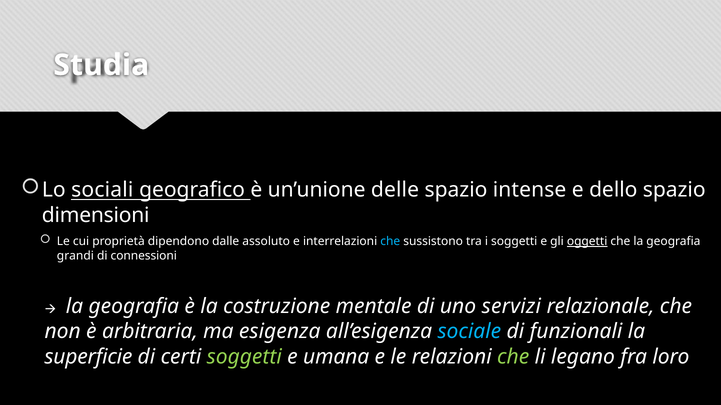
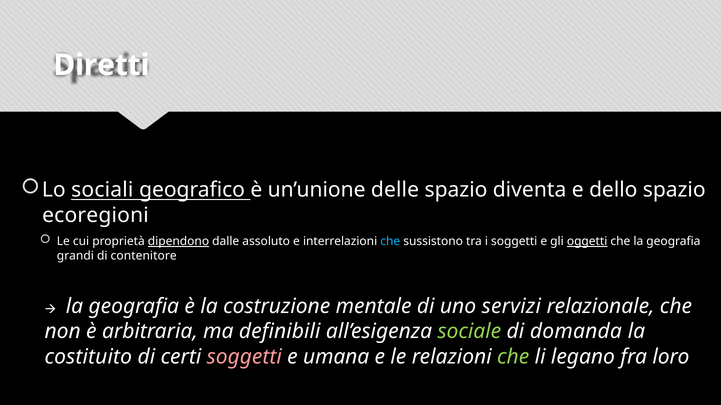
Studia: Studia -> Diretti
intense: intense -> diventa
dimensioni: dimensioni -> ecoregioni
dipendono underline: none -> present
connessioni: connessioni -> contenitore
esigenza: esigenza -> definibili
sociale colour: light blue -> light green
funzionali: funzionali -> domanda
superficie: superficie -> costituito
soggetti at (244, 357) colour: light green -> pink
